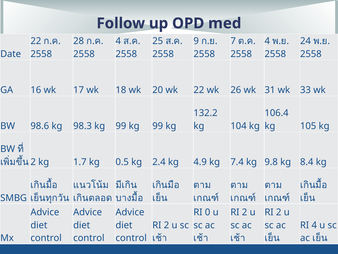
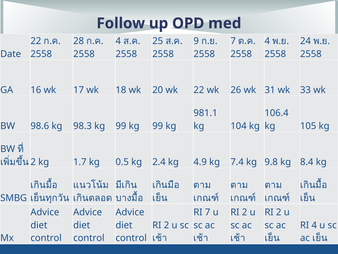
132.2: 132.2 -> 981.1
RI 0: 0 -> 7
